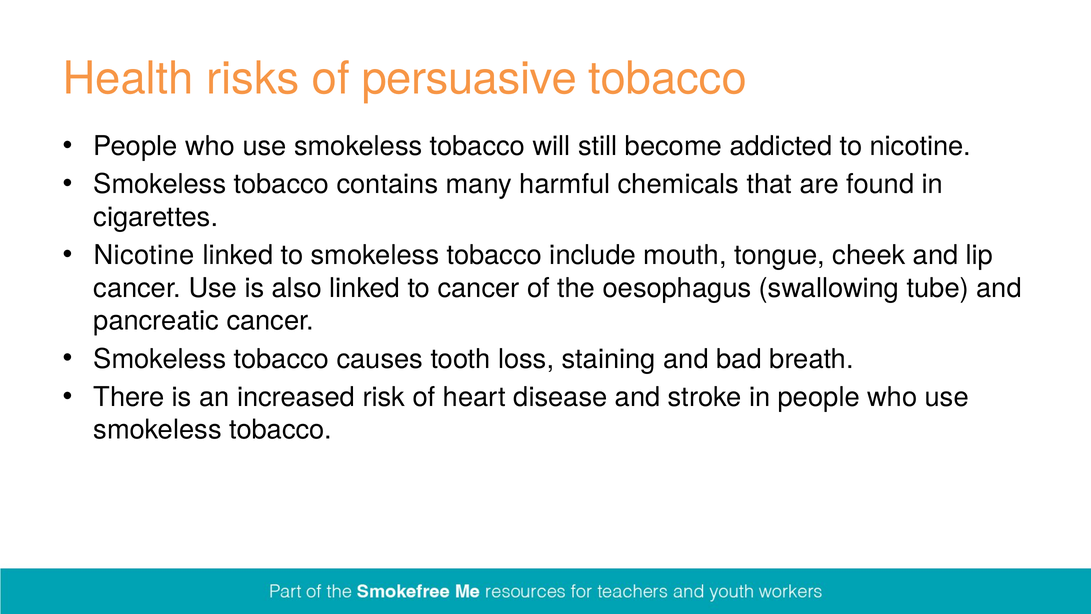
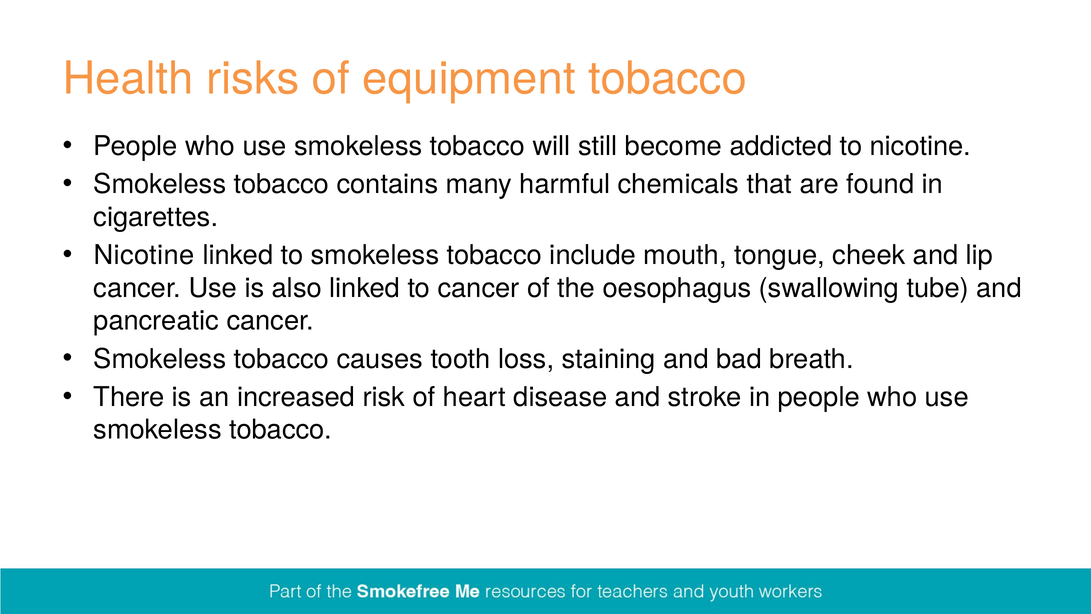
persuasive: persuasive -> equipment
